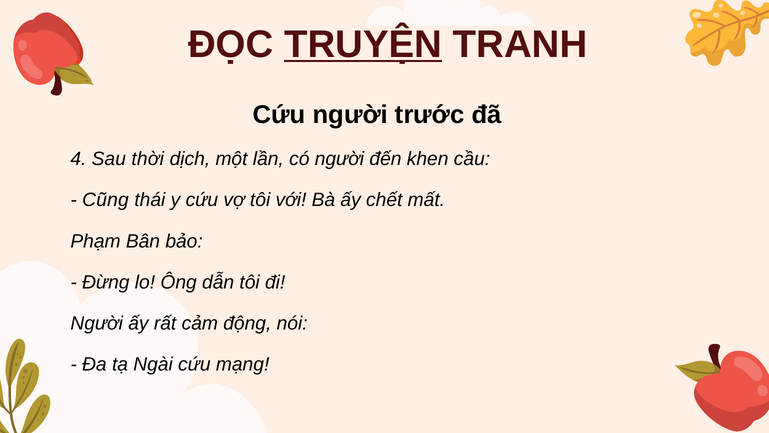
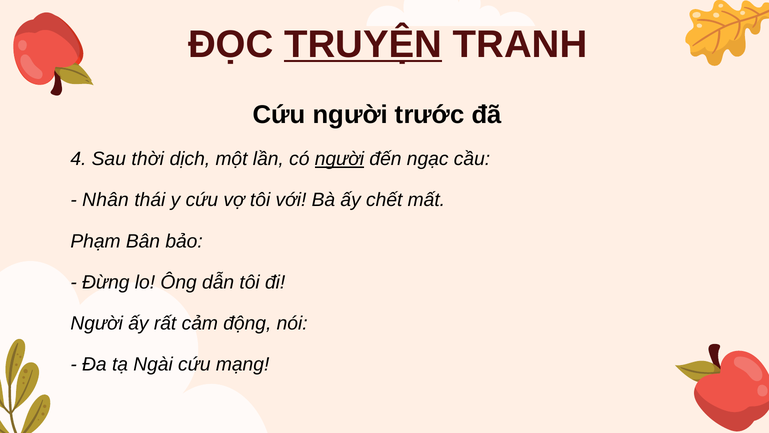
người at (339, 159) underline: none -> present
khen: khen -> ngạc
Cũng: Cũng -> Nhân
